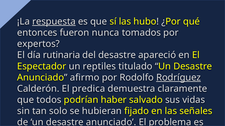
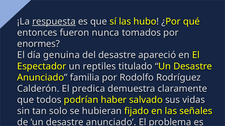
expertos: expertos -> enormes
rutinaria: rutinaria -> genuina
afirmo: afirmo -> familia
Rodríguez underline: present -> none
